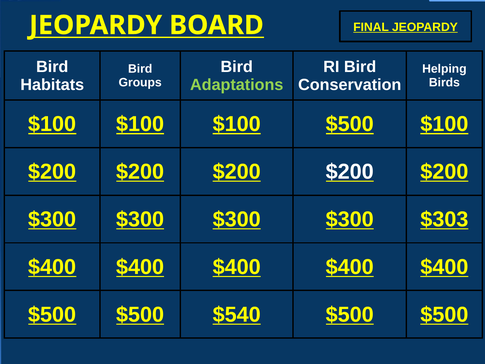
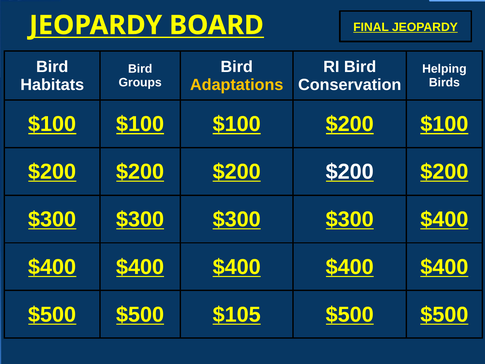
Adaptations colour: light green -> yellow
$100 $100 $500: $500 -> $200
$300 $303: $303 -> $400
$540: $540 -> $105
